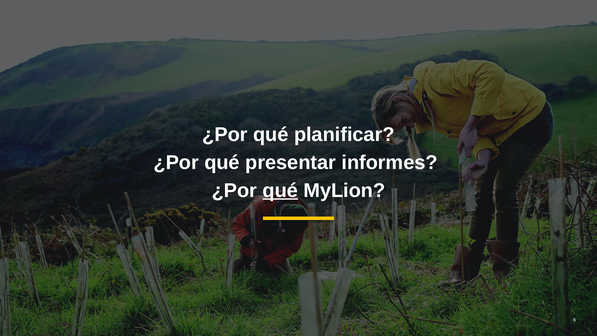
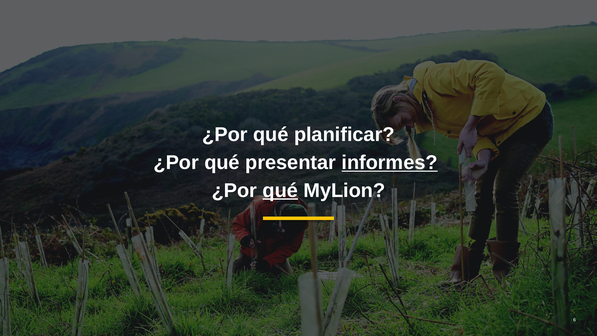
informes underline: none -> present
